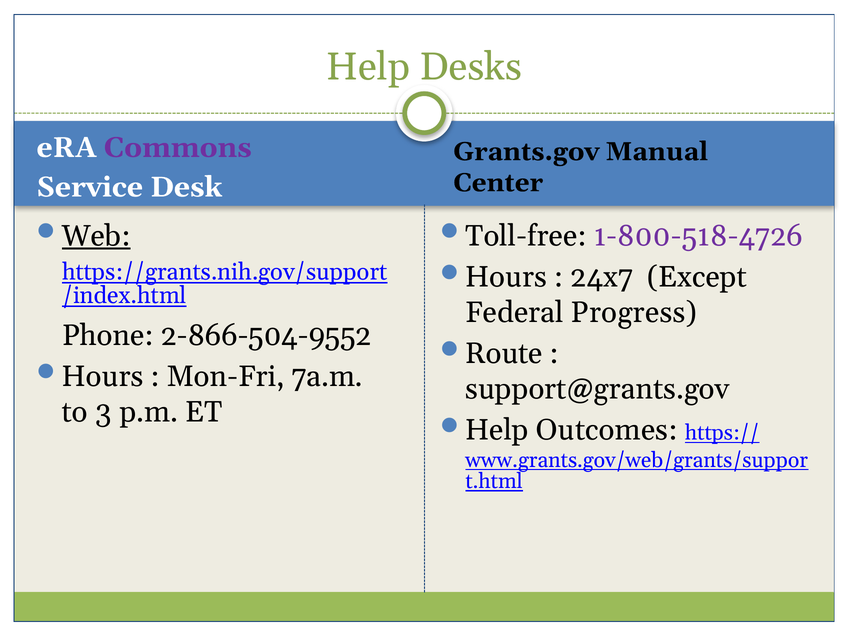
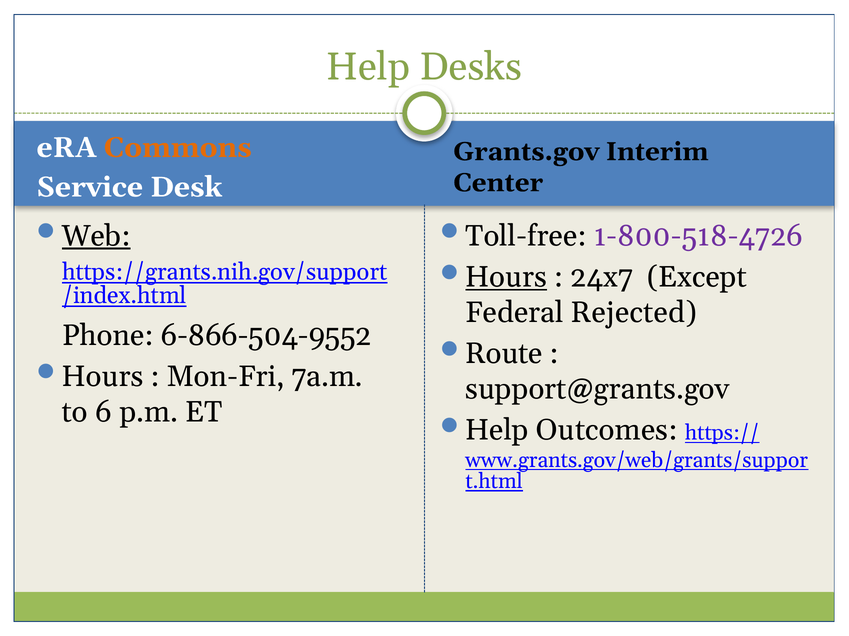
Commons colour: purple -> orange
Manual: Manual -> Interim
Hours at (506, 277) underline: none -> present
Progress: Progress -> Rejected
2-866-504-9552: 2-866-504-9552 -> 6-866-504-9552
3: 3 -> 6
